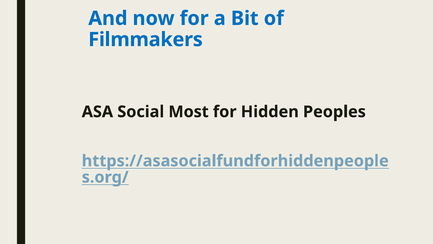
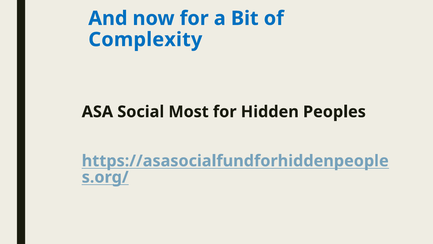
Filmmakers: Filmmakers -> Complexity
